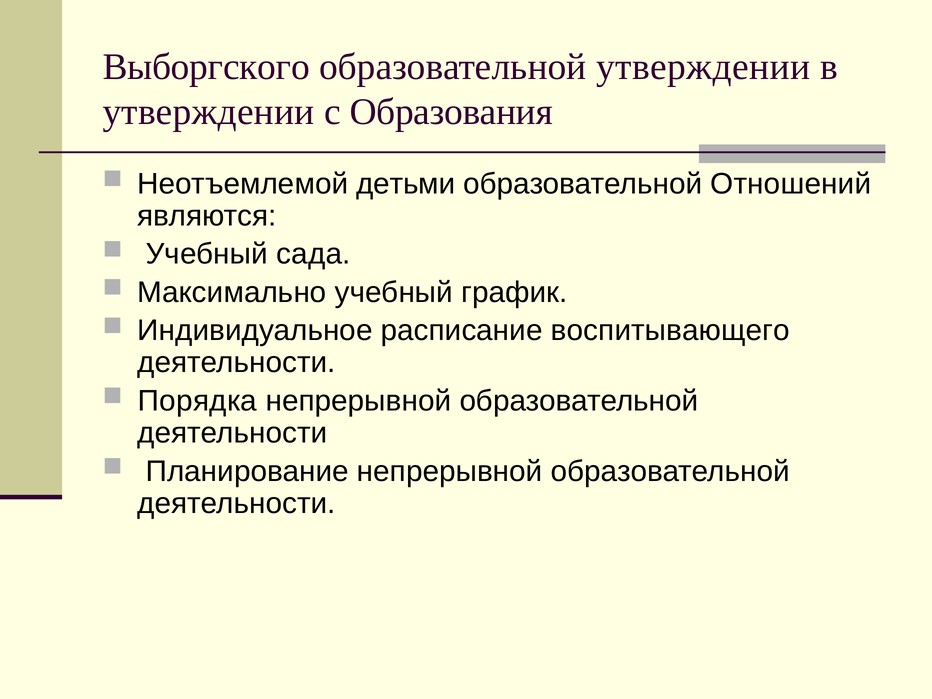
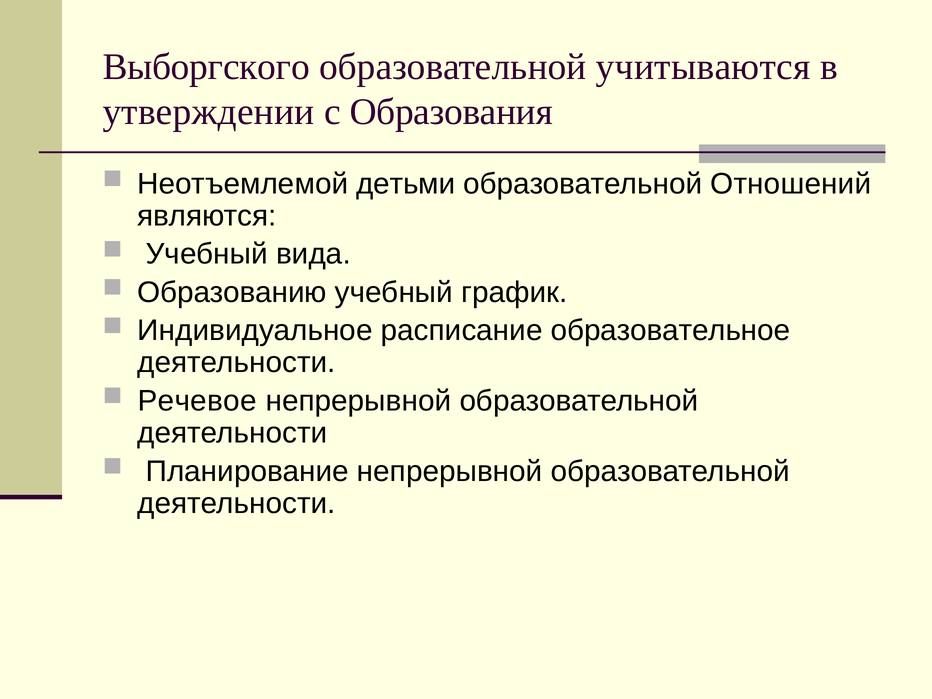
образовательной утверждении: утверждении -> учитываются
сада: сада -> вида
Максимально: Максимально -> Образованию
воспитывающего: воспитывающего -> образовательное
Порядка: Порядка -> Речевое
